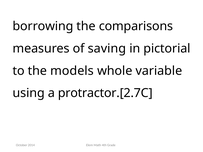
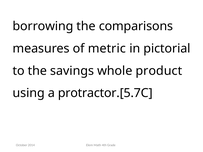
saving: saving -> metric
models: models -> savings
variable: variable -> product
protractor.[2.7C: protractor.[2.7C -> protractor.[5.7C
